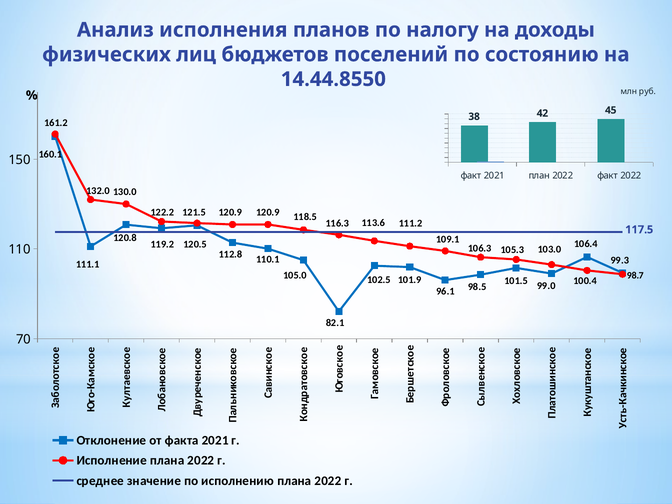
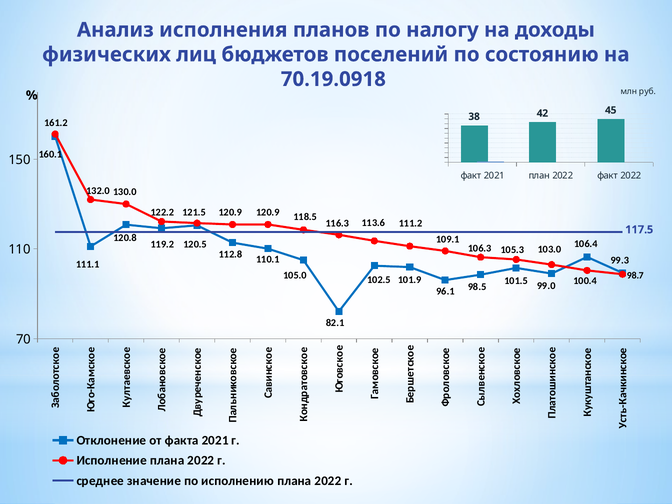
14.44.8550: 14.44.8550 -> 70.19.0918
